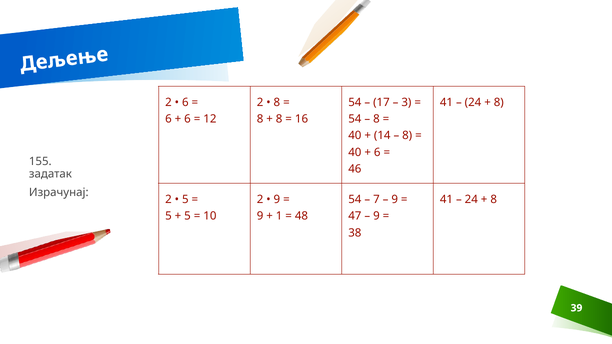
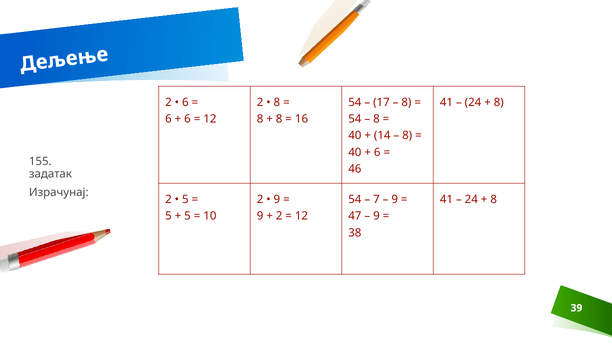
3 at (406, 102): 3 -> 8
1 at (279, 216): 1 -> 2
48 at (301, 216): 48 -> 12
